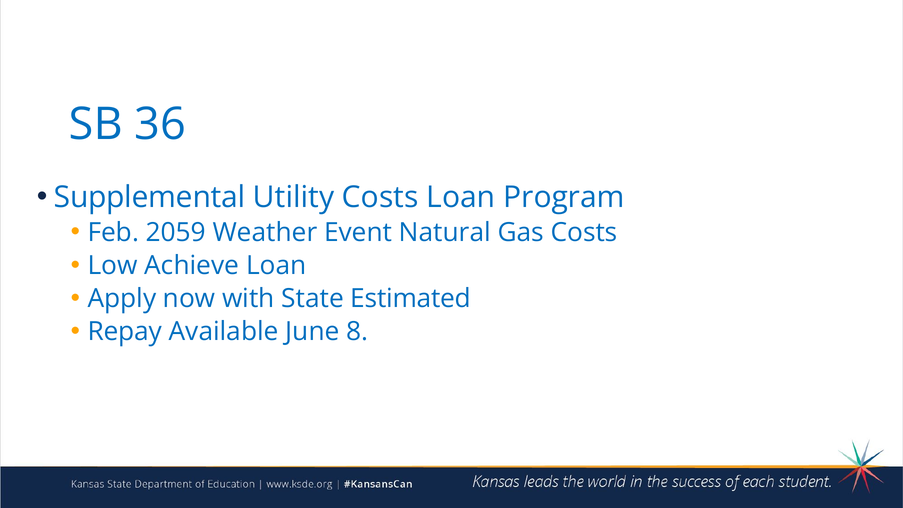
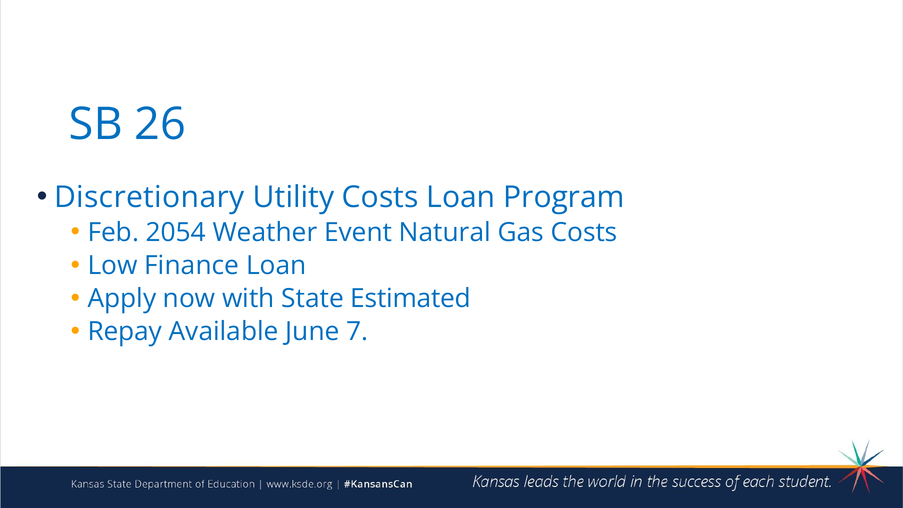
36: 36 -> 26
Supplemental: Supplemental -> Discretionary
2059: 2059 -> 2054
Achieve: Achieve -> Finance
8: 8 -> 7
